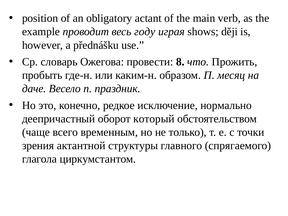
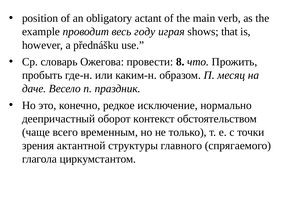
ději: ději -> that
который: который -> контекст
